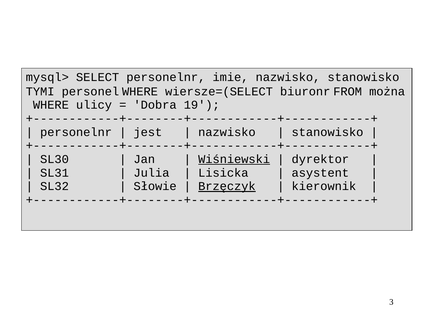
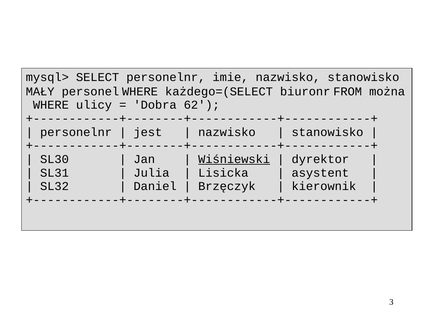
TYMI: TYMI -> MAŁY
wiersze=(SELECT: wiersze=(SELECT -> każdego=(SELECT
19: 19 -> 62
Słowie: Słowie -> Daniel
Brzęczyk underline: present -> none
